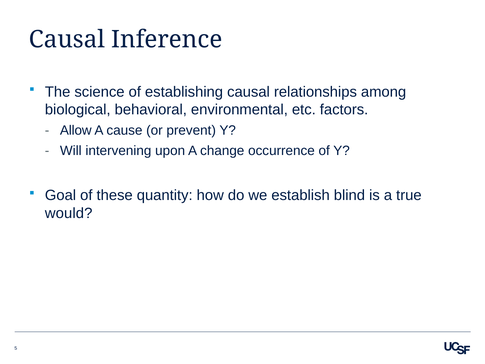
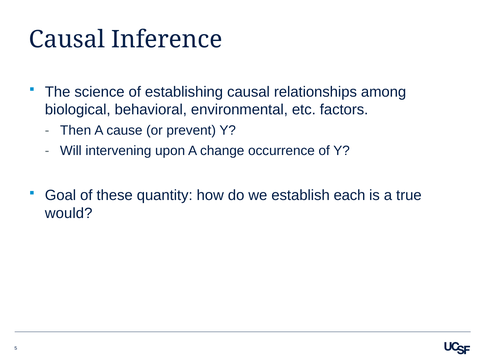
Allow: Allow -> Then
blind: blind -> each
